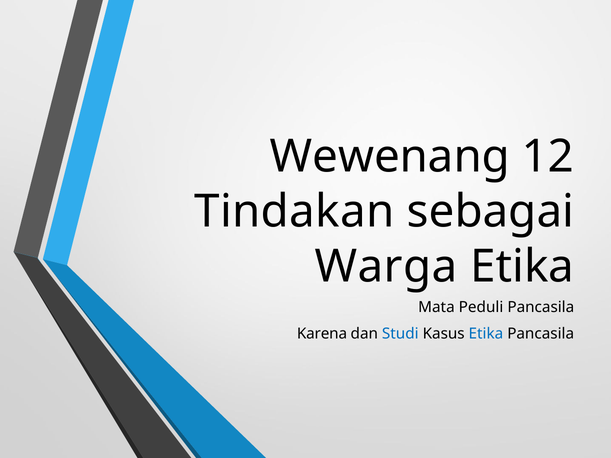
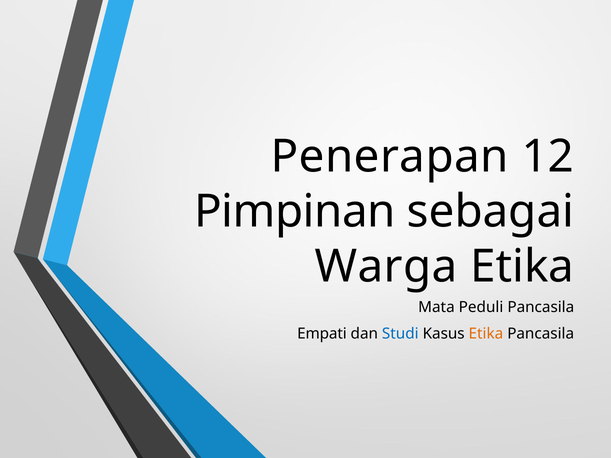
Wewenang: Wewenang -> Penerapan
Tindakan: Tindakan -> Pimpinan
Karena: Karena -> Empati
Etika at (486, 334) colour: blue -> orange
